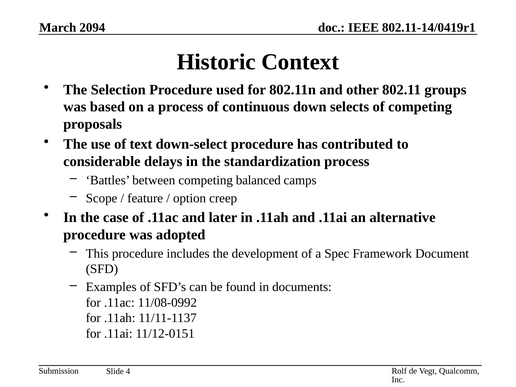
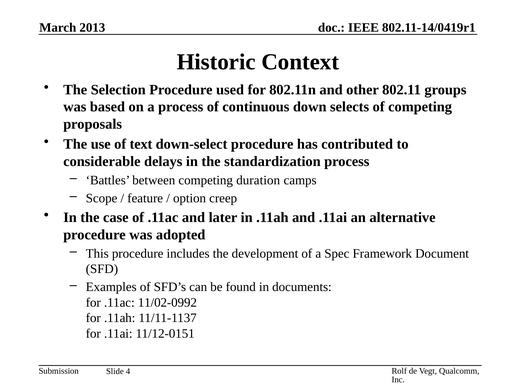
2094: 2094 -> 2013
balanced: balanced -> duration
11/08-0992: 11/08-0992 -> 11/02-0992
